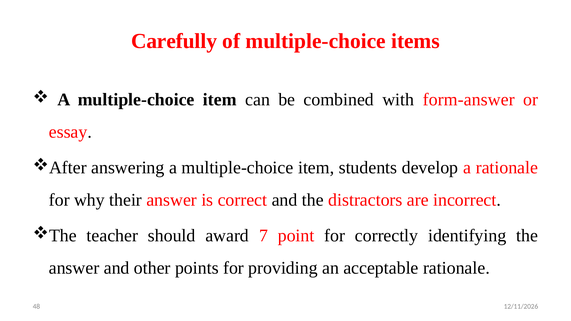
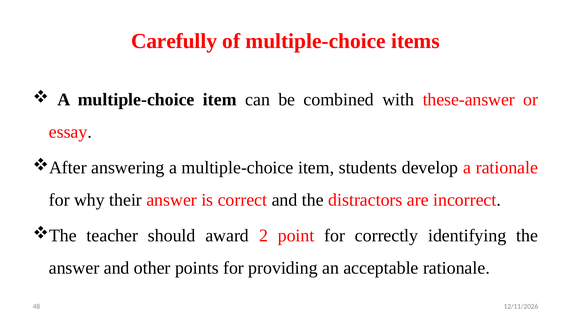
form-answer: form-answer -> these-answer
7: 7 -> 2
